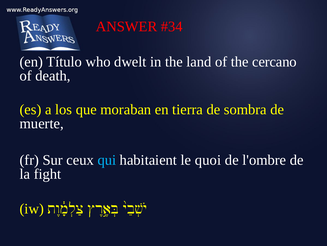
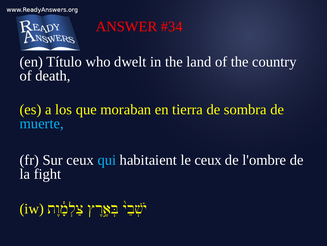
cercano: cercano -> country
muerte colour: white -> light blue
le quoi: quoi -> ceux
